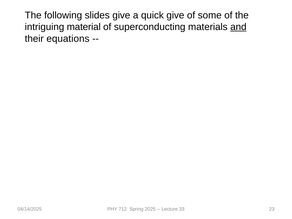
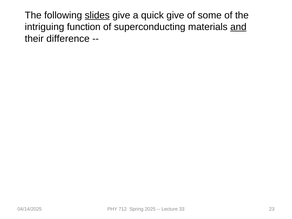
slides underline: none -> present
material: material -> function
equations: equations -> difference
